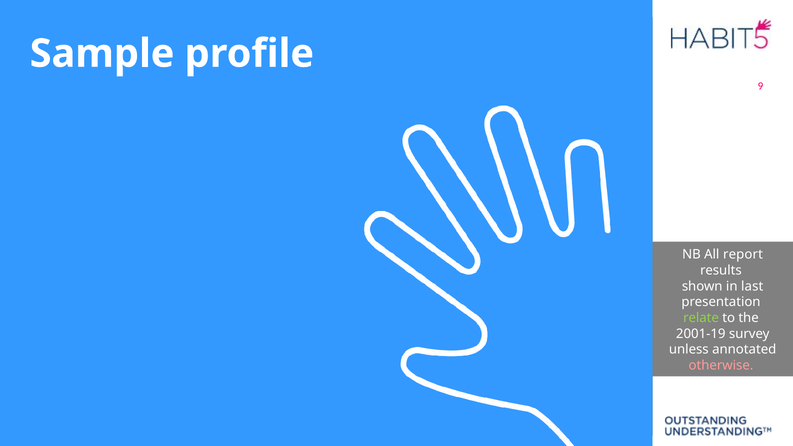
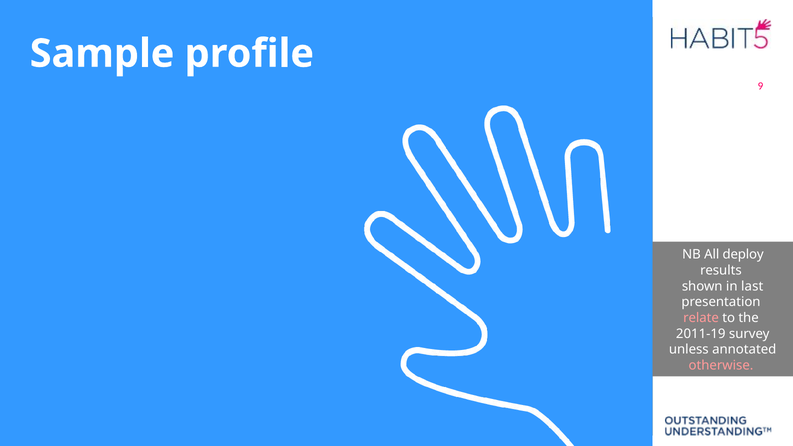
report: report -> deploy
relate colour: light green -> pink
2001-19: 2001-19 -> 2011-19
